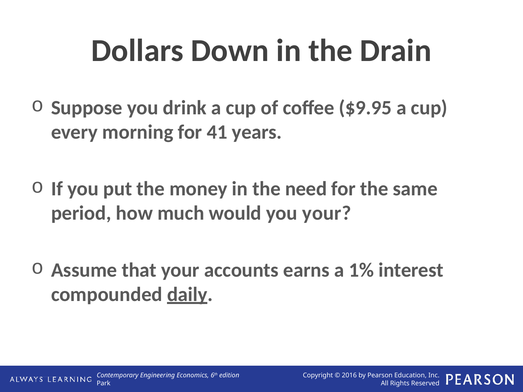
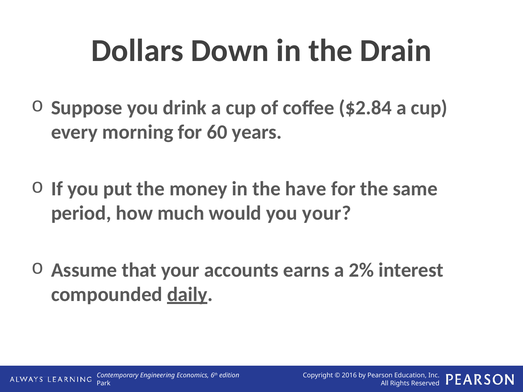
$9.95: $9.95 -> $2.84
41: 41 -> 60
need: need -> have
1%: 1% -> 2%
